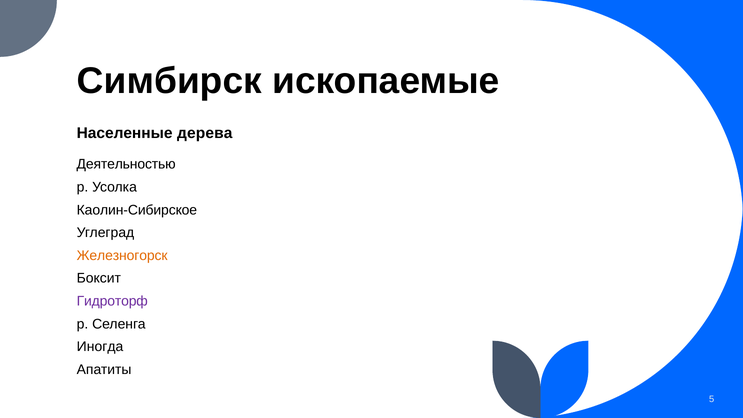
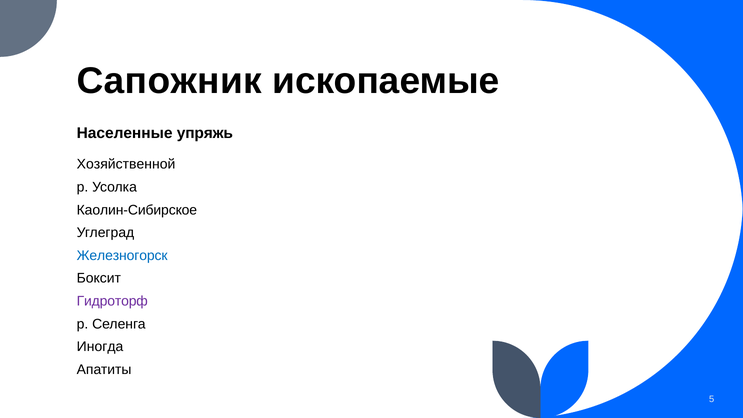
Симбирск: Симбирск -> Сапожник
дерева: дерева -> упряжь
Деятельностью: Деятельностью -> Хозяйственной
Железногорск colour: orange -> blue
